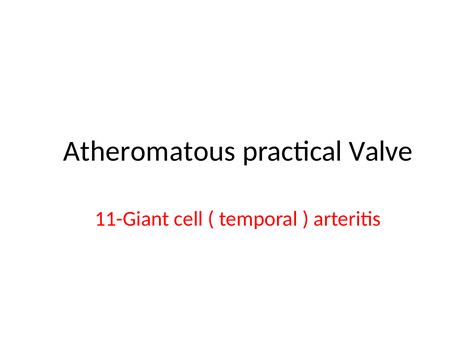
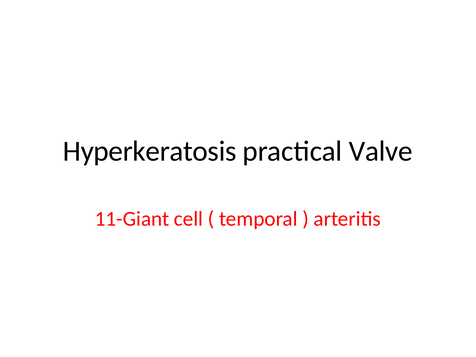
Atheromatous: Atheromatous -> Hyperkeratosis
